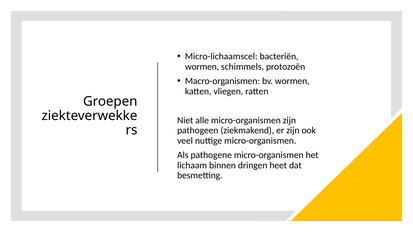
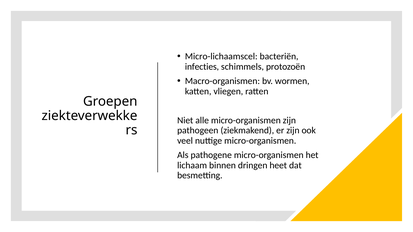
wormen at (202, 67): wormen -> infecties
